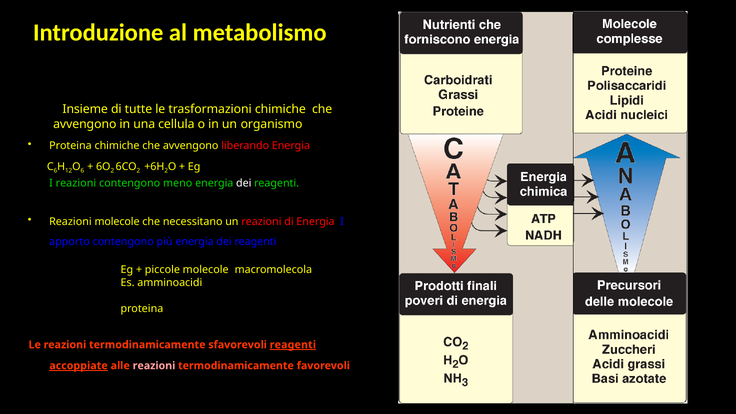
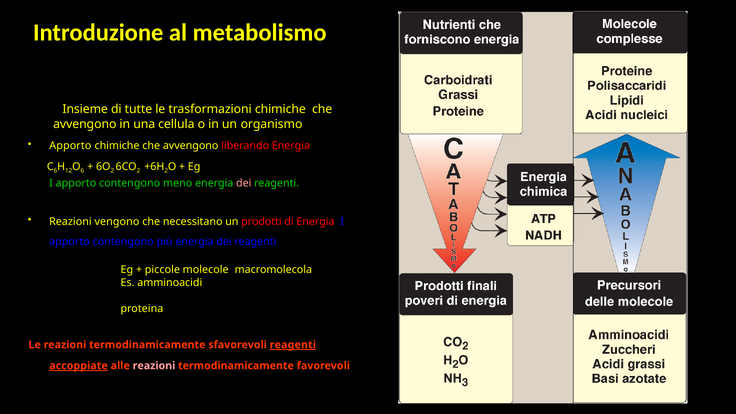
Proteina at (70, 146): Proteina -> Apporto
reazioni at (76, 183): reazioni -> apporto
dei at (244, 183) colour: white -> pink
Reazioni molecole: molecole -> vengono
un reazioni: reazioni -> prodotti
